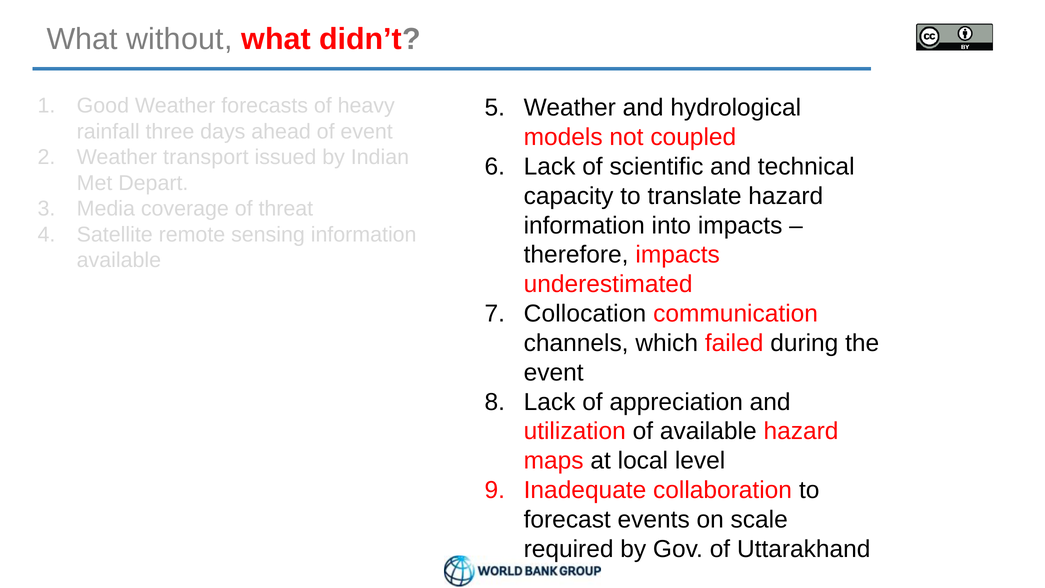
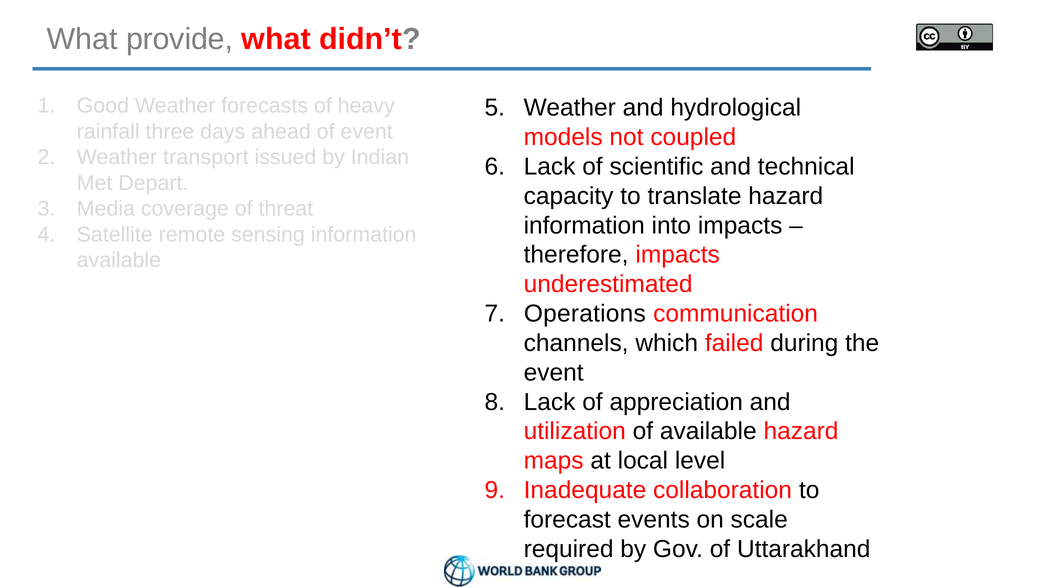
without: without -> provide
Collocation: Collocation -> Operations
